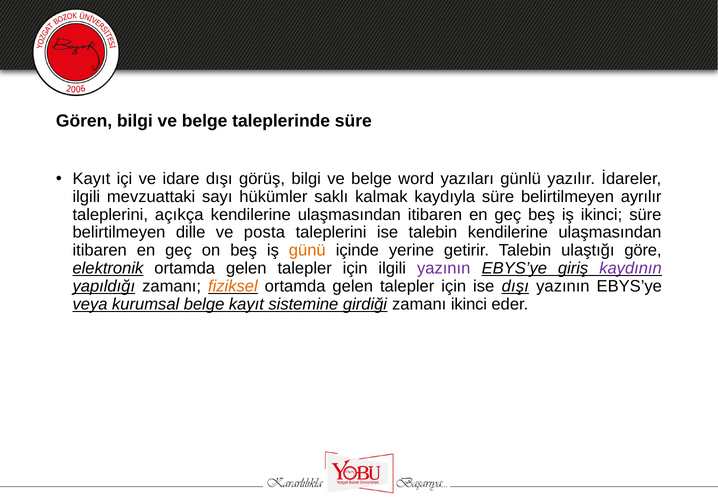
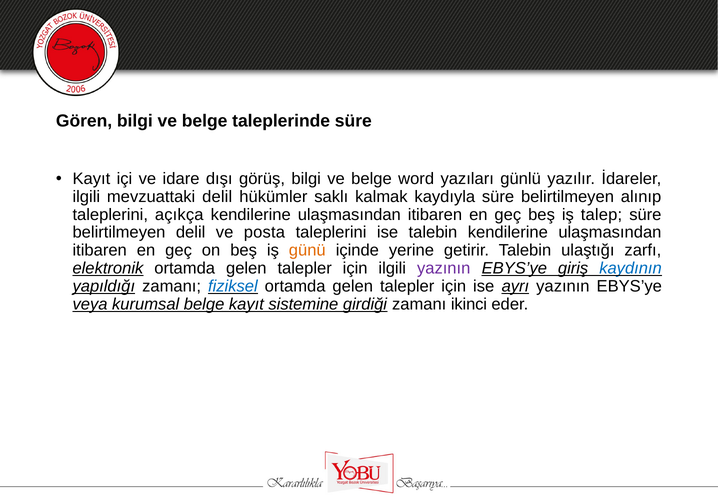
mevzuattaki sayı: sayı -> delil
ayrılır: ayrılır -> alınıp
iş ikinci: ikinci -> talep
belirtilmeyen dille: dille -> delil
göre: göre -> zarfı
kaydının colour: purple -> blue
fiziksel colour: orange -> blue
ise dışı: dışı -> ayrı
